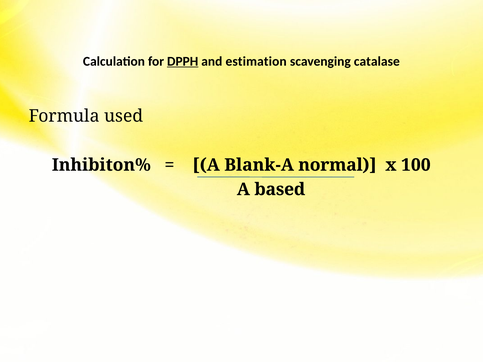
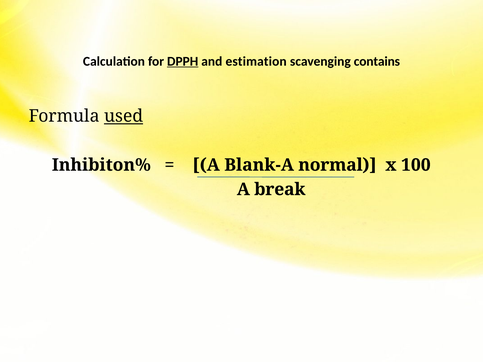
catalase: catalase -> contains
used underline: none -> present
based: based -> break
